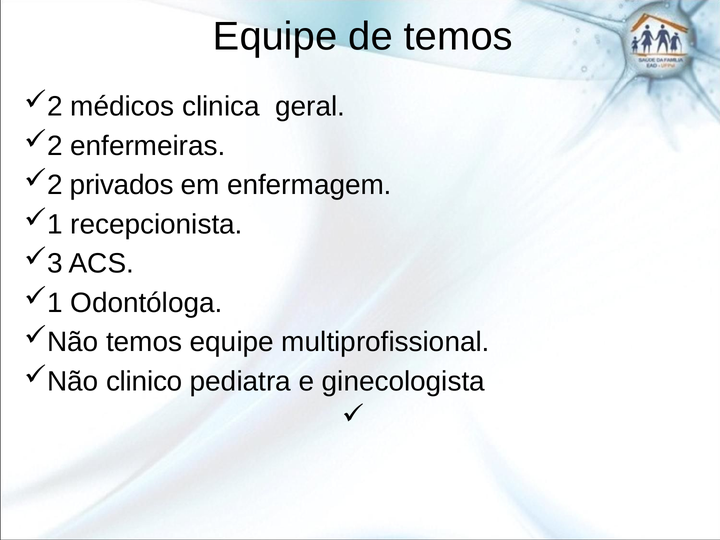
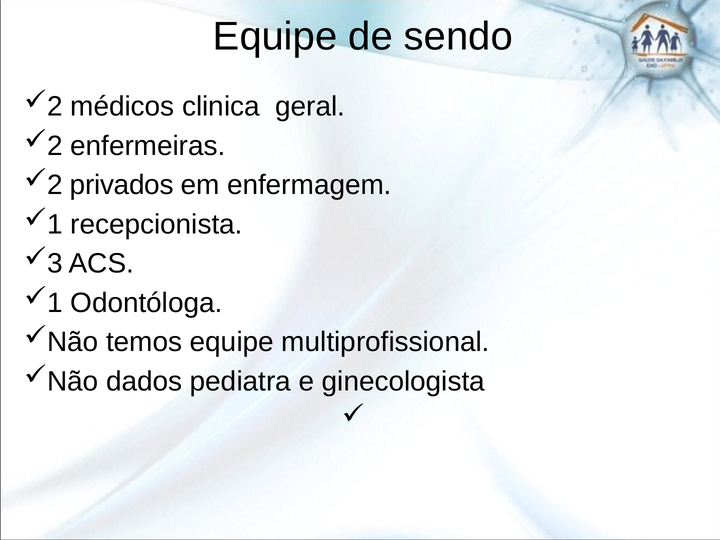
de temos: temos -> sendo
clinico: clinico -> dados
